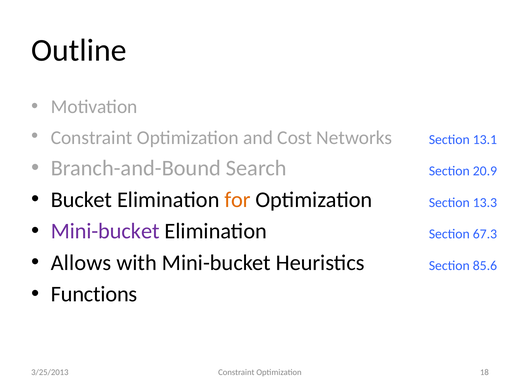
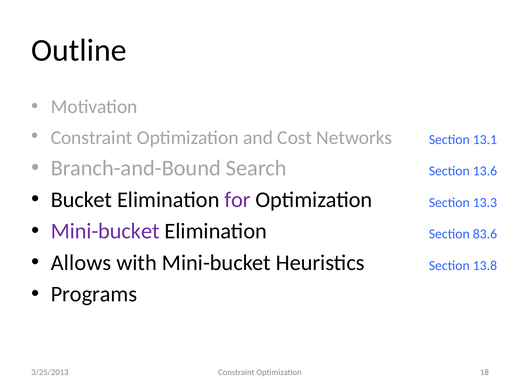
20.9: 20.9 -> 13.6
for colour: orange -> purple
67.3: 67.3 -> 83.6
85.6: 85.6 -> 13.8
Functions: Functions -> Programs
